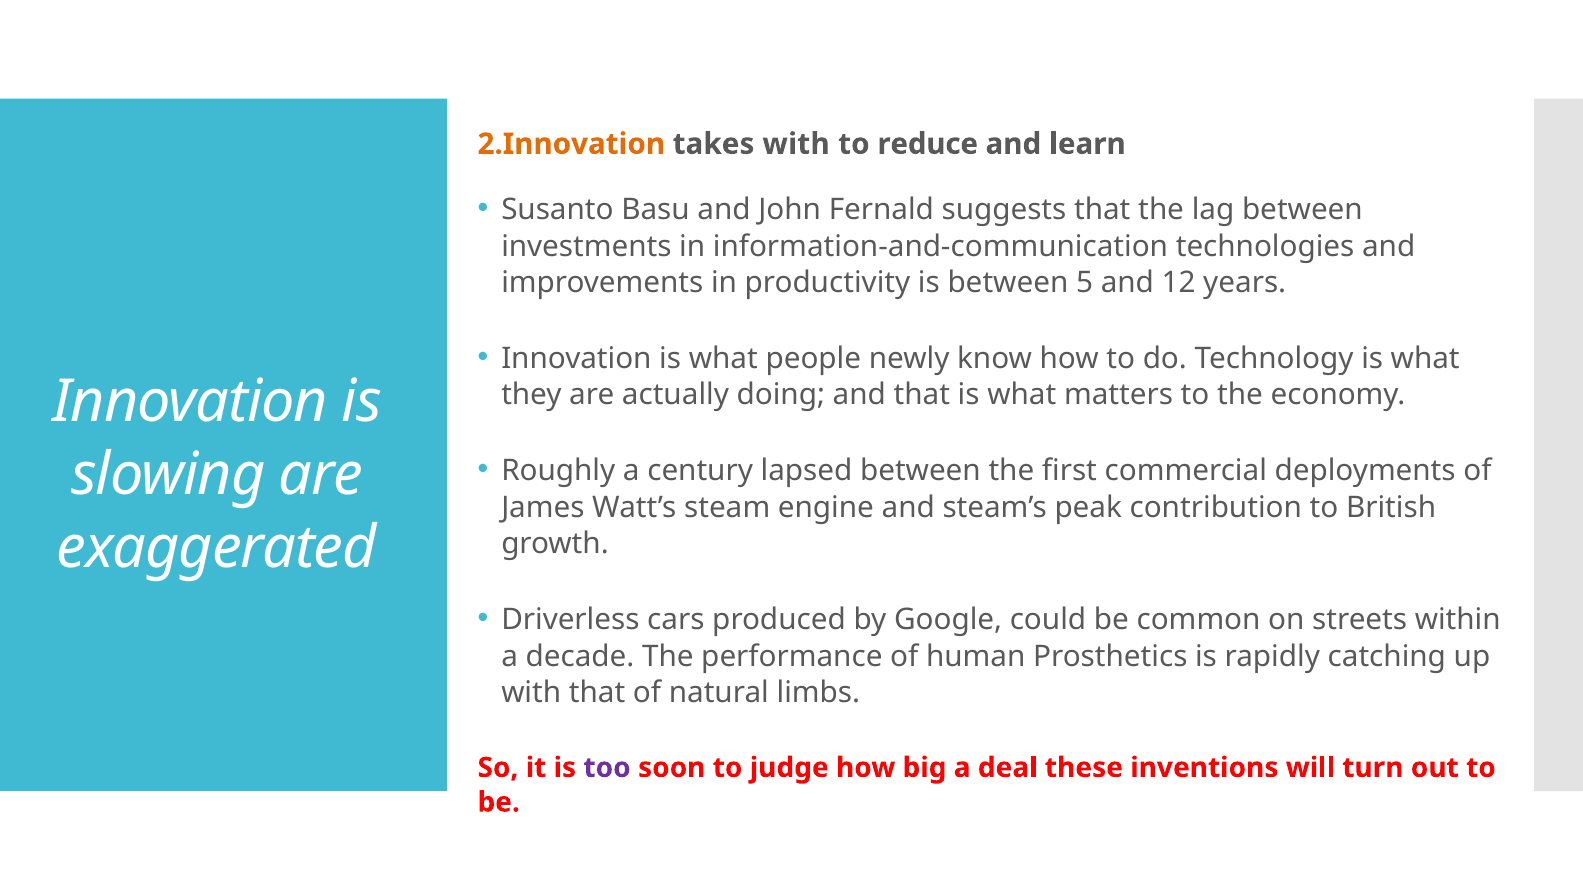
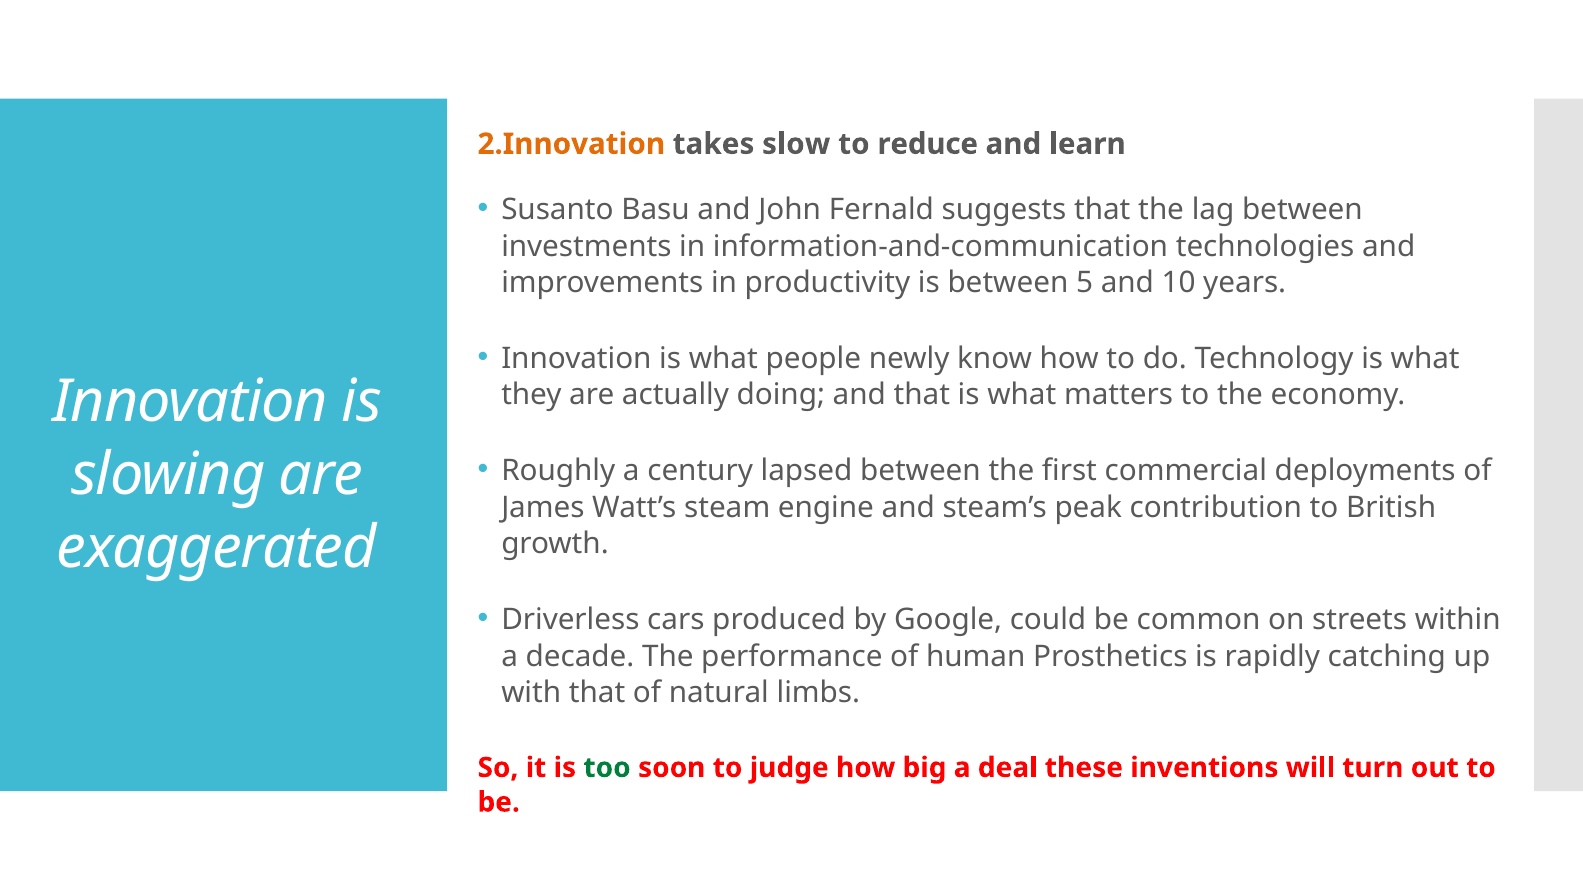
takes with: with -> slow
12: 12 -> 10
too colour: purple -> green
